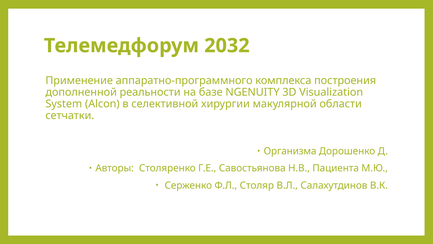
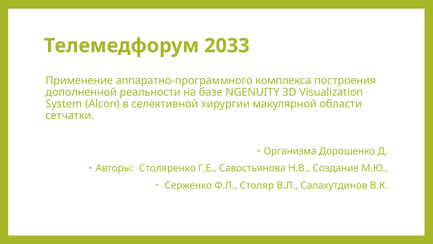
2032: 2032 -> 2033
Пациента: Пациента -> Создание
